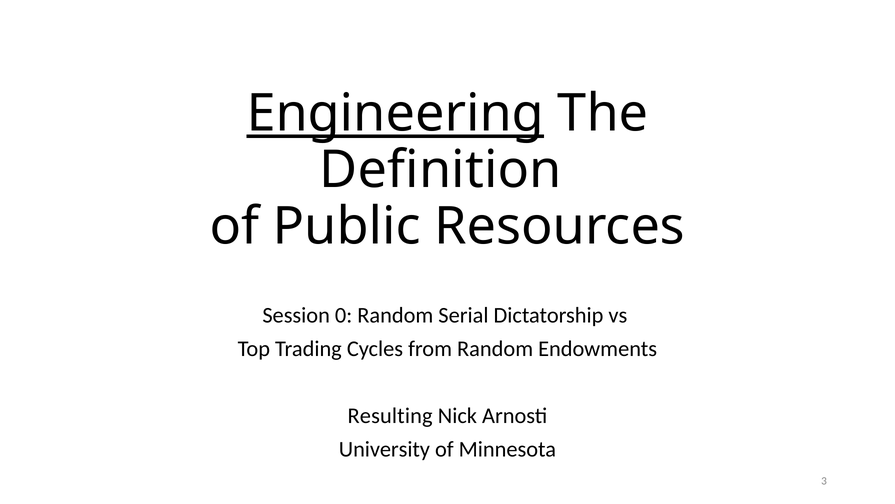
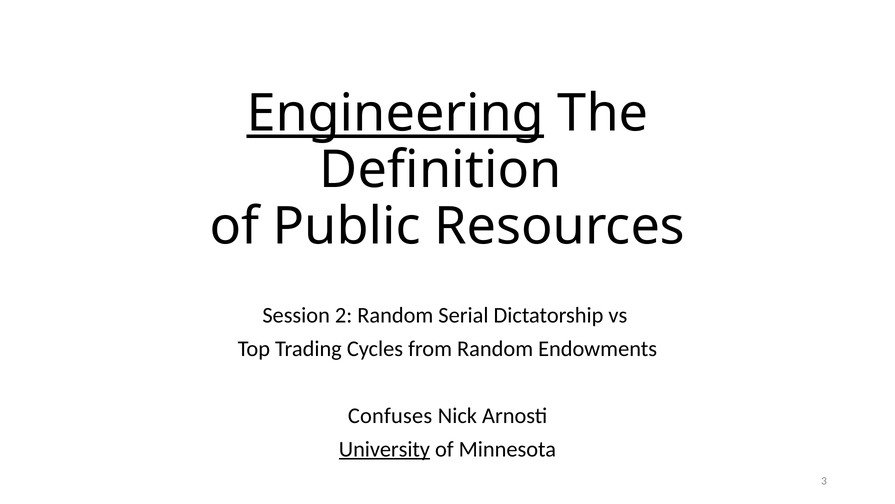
0: 0 -> 2
Resulting: Resulting -> Confuses
University underline: none -> present
